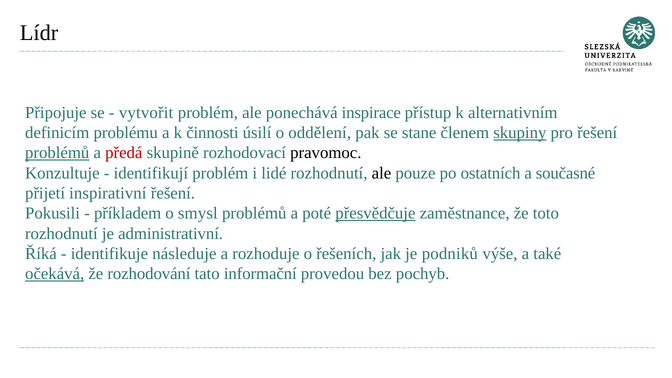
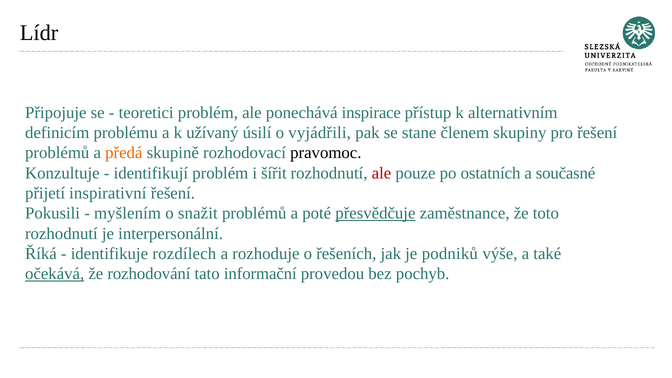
vytvořit: vytvořit -> teoretici
činnosti: činnosti -> užívaný
oddělení: oddělení -> vyjádřili
skupiny underline: present -> none
problémů at (57, 153) underline: present -> none
předá colour: red -> orange
lidé: lidé -> šířit
ale at (381, 173) colour: black -> red
příkladem: příkladem -> myšlením
smysl: smysl -> snažit
administrativní: administrativní -> interpersonální
následuje: následuje -> rozdílech
